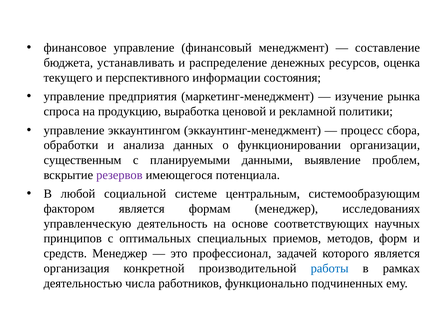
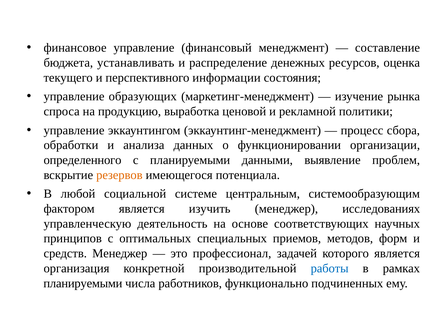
предприятия: предприятия -> образующих
существенным: существенным -> определенного
резервов colour: purple -> orange
формам: формам -> изучить
деятельностью at (83, 283): деятельностью -> планируемыми
